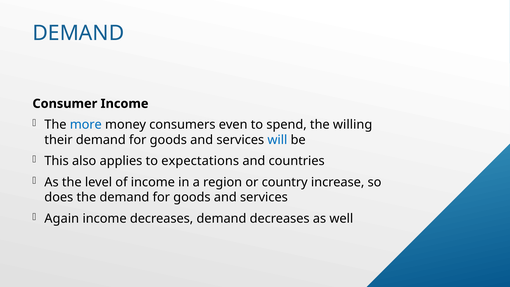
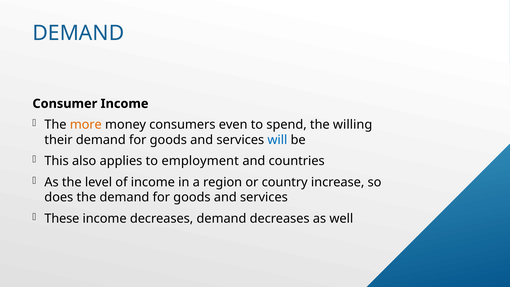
more colour: blue -> orange
expectations: expectations -> employment
Again: Again -> These
